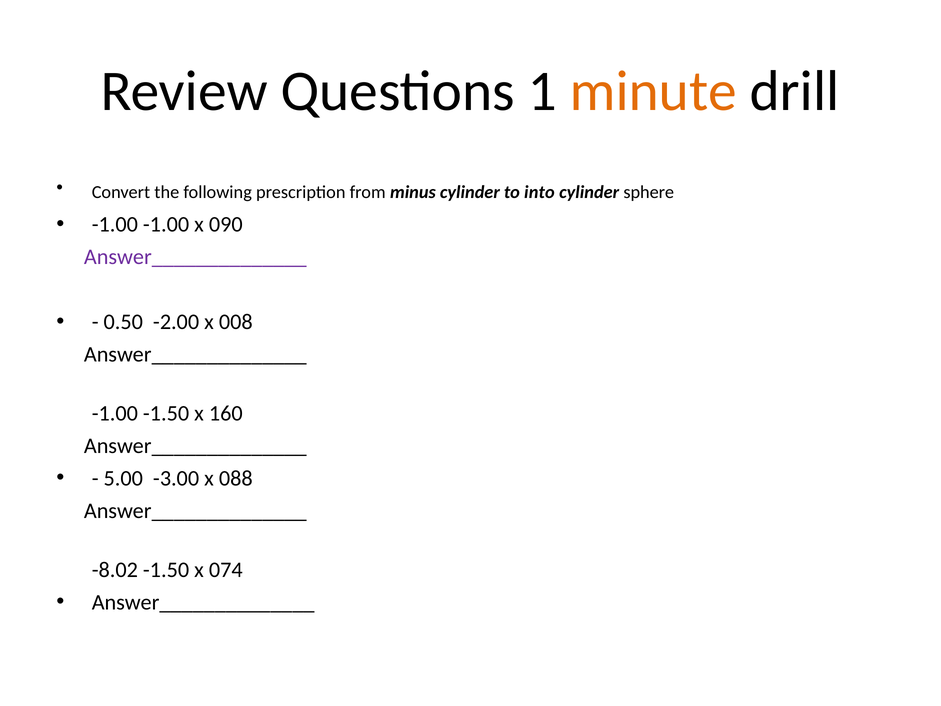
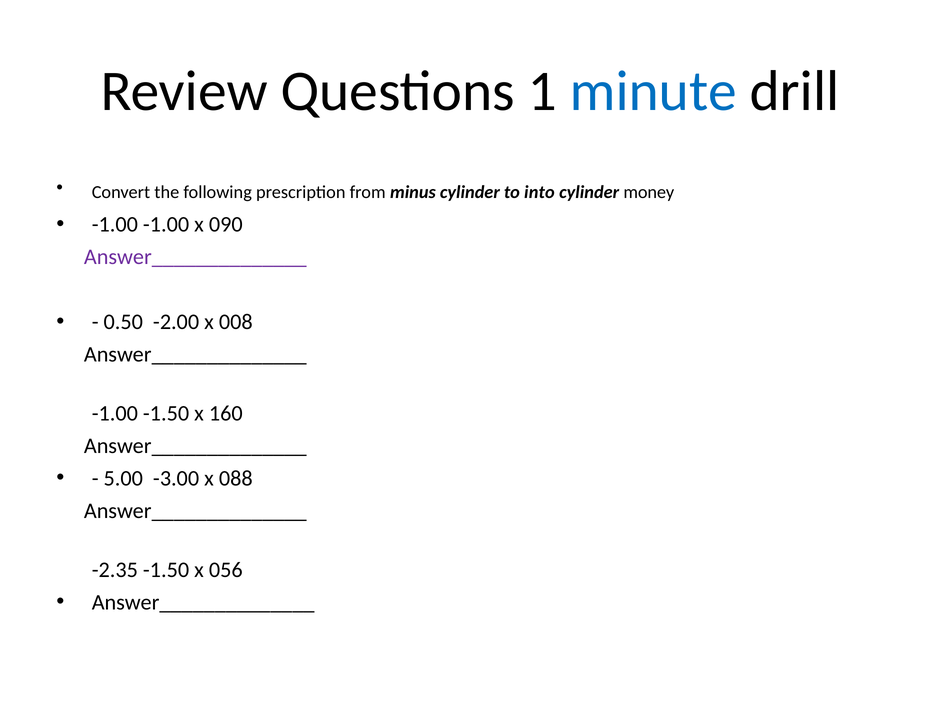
minute colour: orange -> blue
sphere: sphere -> money
-8.02: -8.02 -> -2.35
074: 074 -> 056
